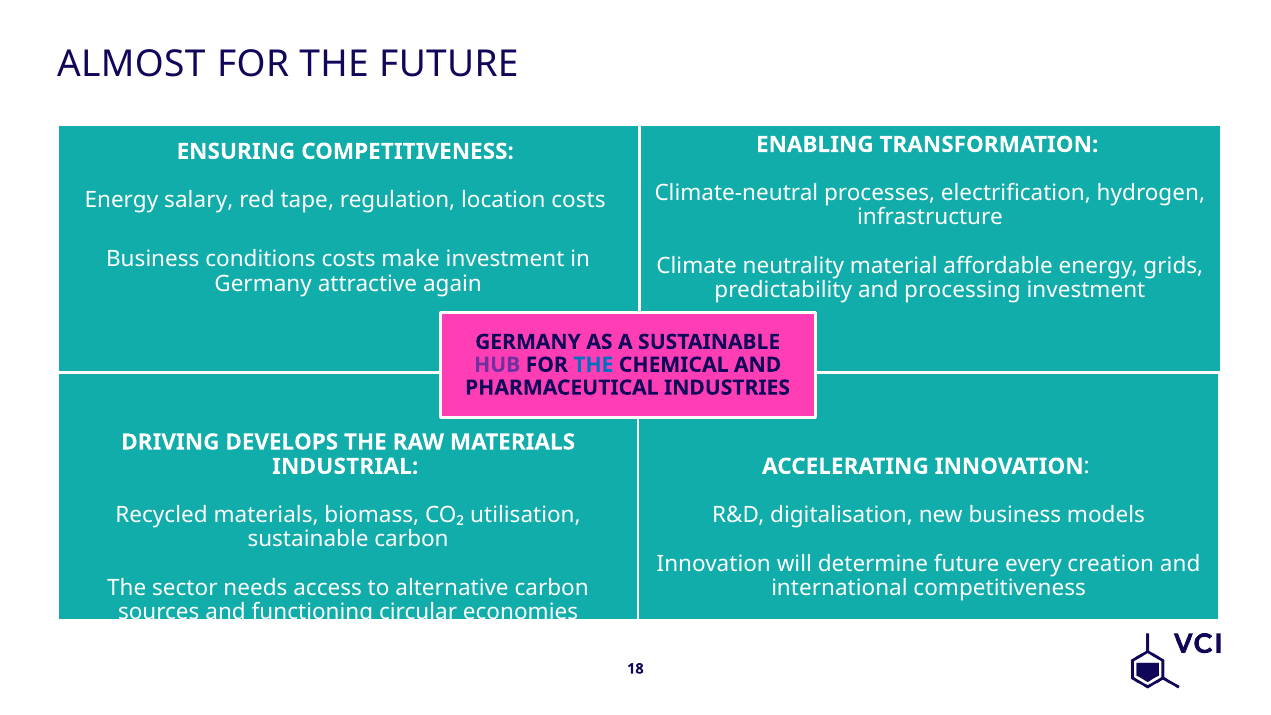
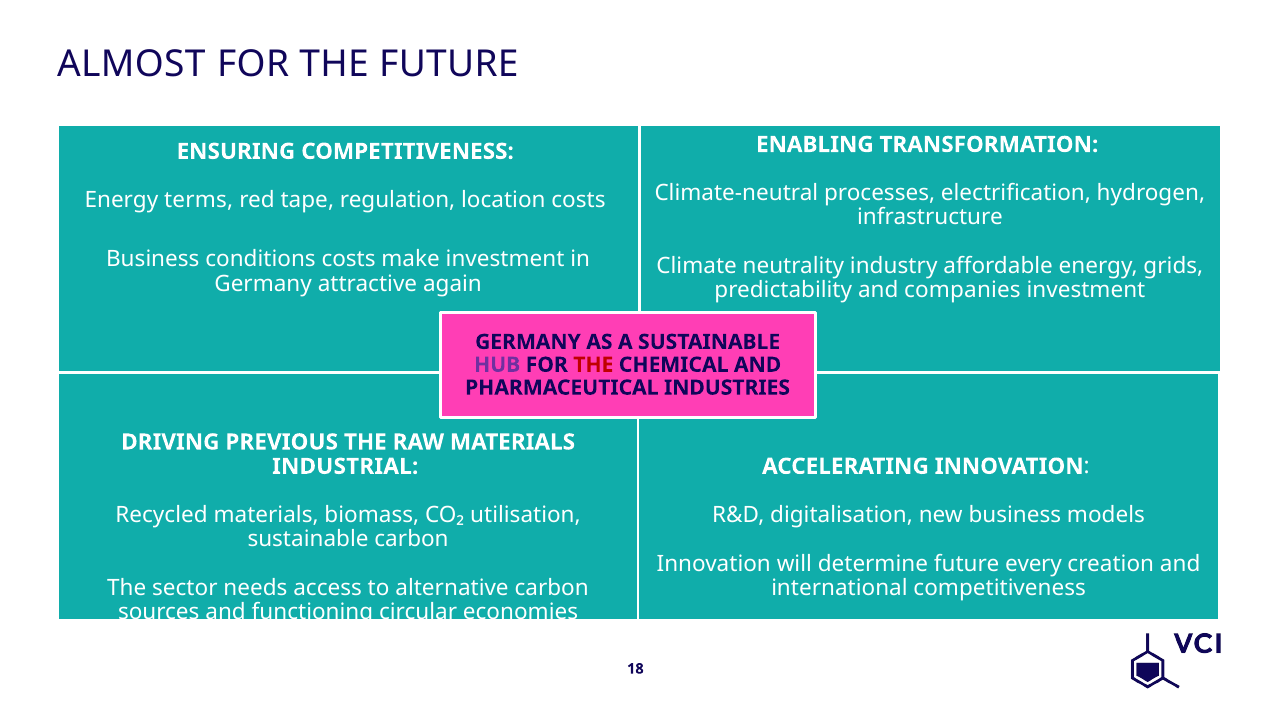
salary: salary -> terms
material: material -> industry
processing: processing -> companies
THE at (593, 365) colour: blue -> red
DEVELOPS: DEVELOPS -> PREVIOUS
